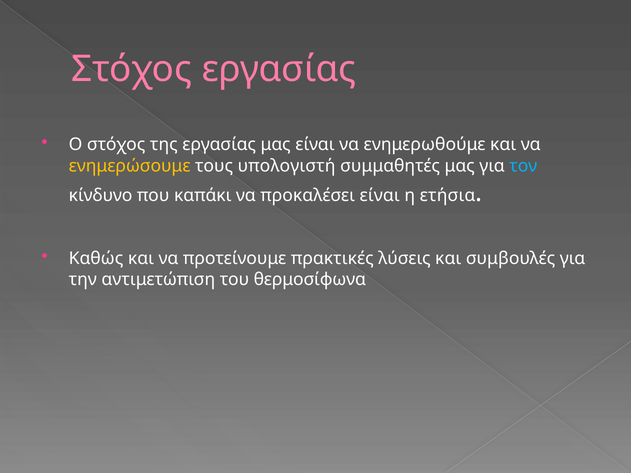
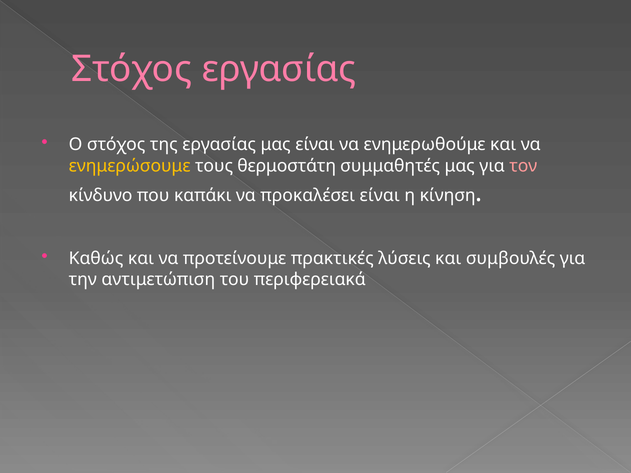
υπολογιστή: υπολογιστή -> θερμοστάτη
τον colour: light blue -> pink
ετήσια: ετήσια -> κίνηση
θερμοσίφωνα: θερμοσίφωνα -> περιφερειακά
